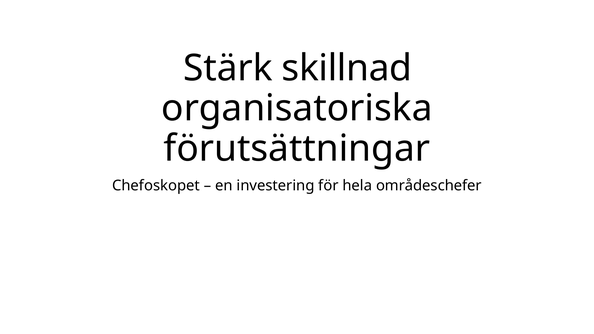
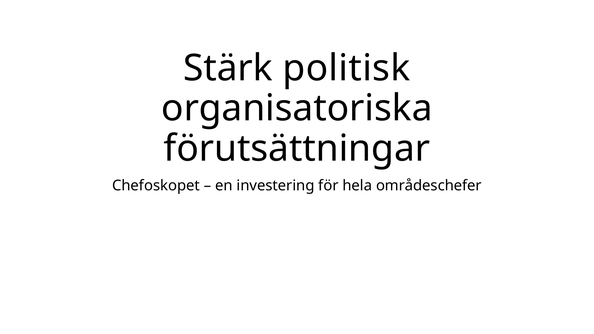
skillnad: skillnad -> politisk
